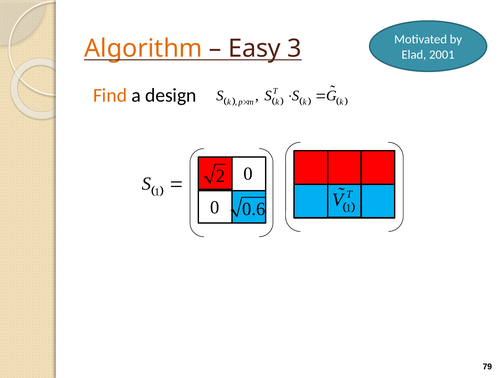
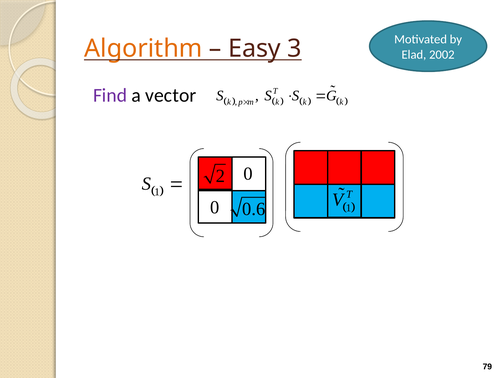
2001: 2001 -> 2002
Find colour: orange -> purple
design: design -> vector
